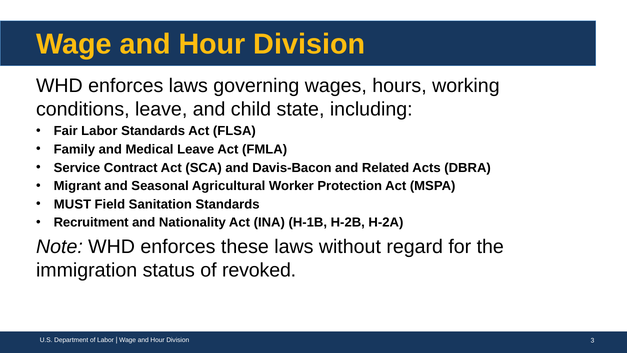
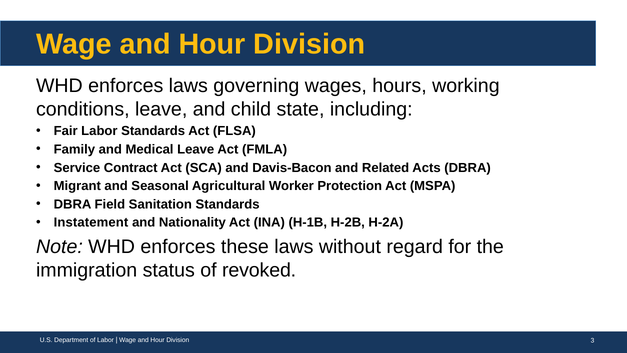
MUST at (72, 204): MUST -> DBRA
Recruitment: Recruitment -> Instatement
